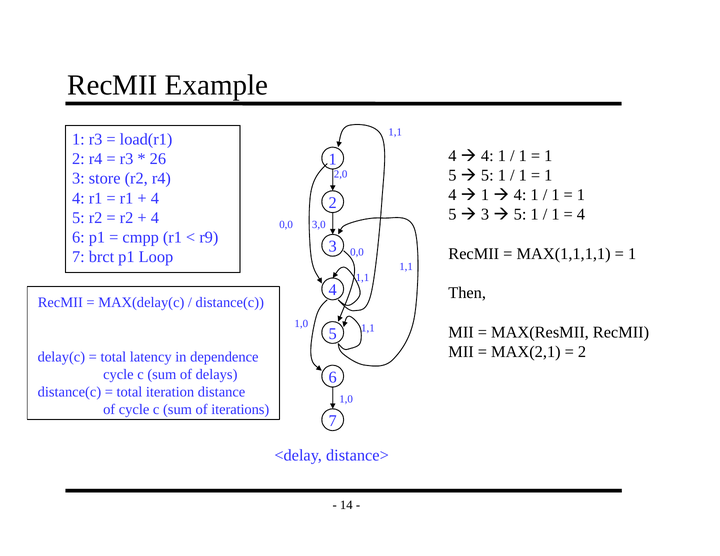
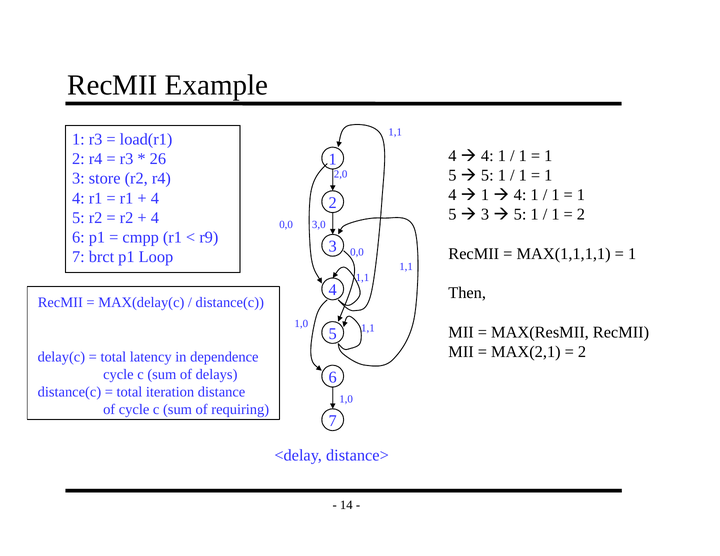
4 at (581, 215): 4 -> 2
iterations: iterations -> requiring
